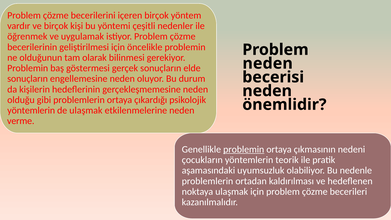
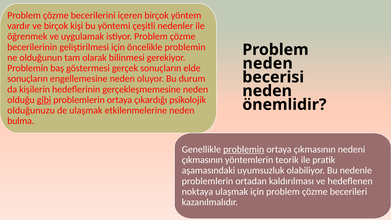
gibi underline: none -> present
yöntemlerin at (31, 110): yöntemlerin -> olduğunuzu
verme: verme -> bulma
çocukların at (202, 160): çocukların -> çıkmasının
